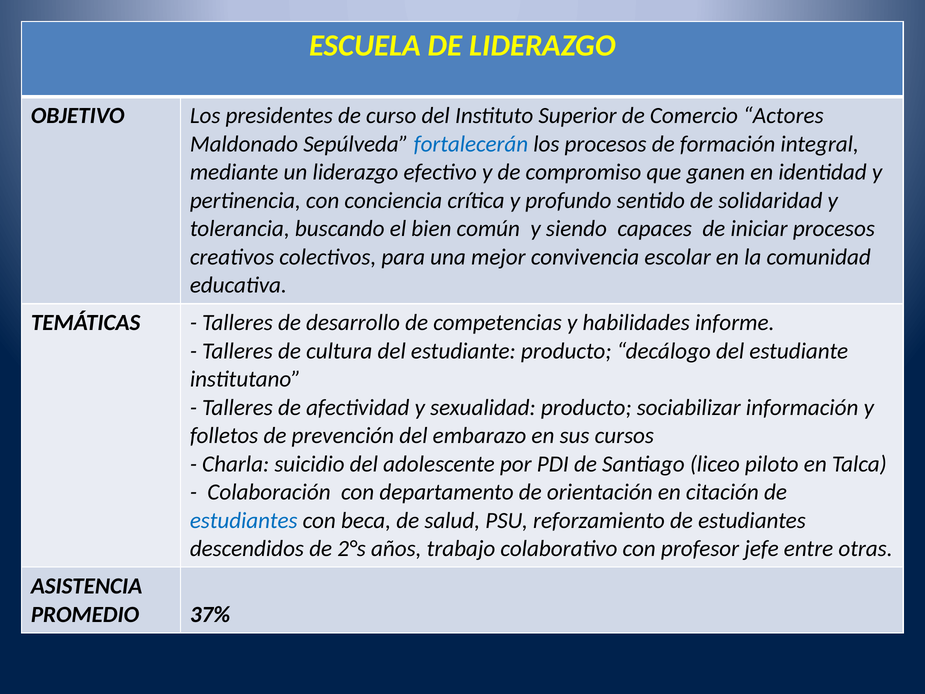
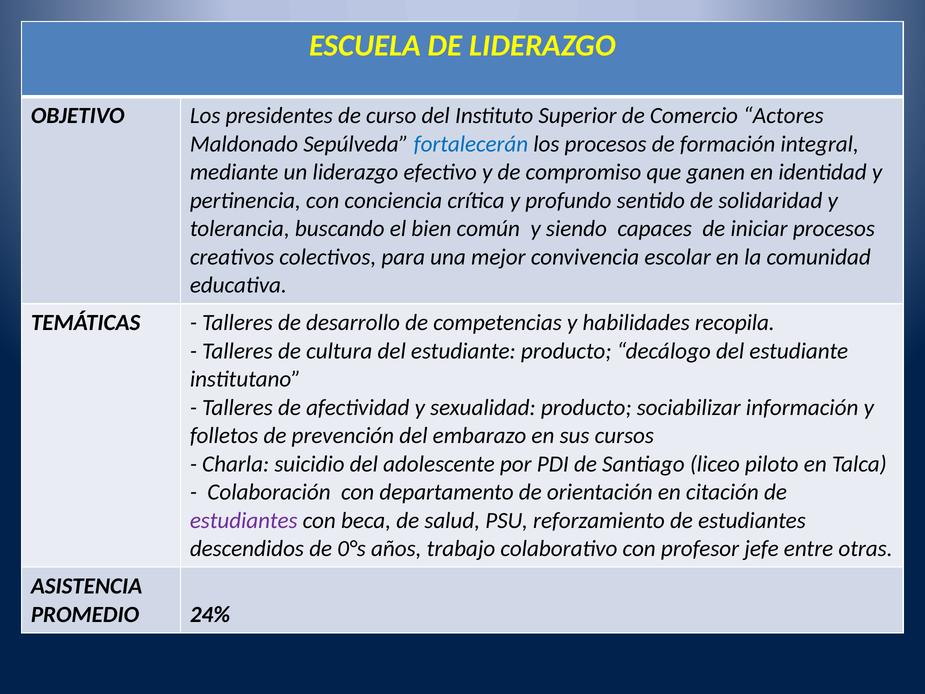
informe: informe -> recopila
estudiantes at (244, 520) colour: blue -> purple
2°s: 2°s -> 0°s
37%: 37% -> 24%
